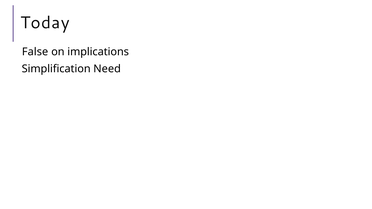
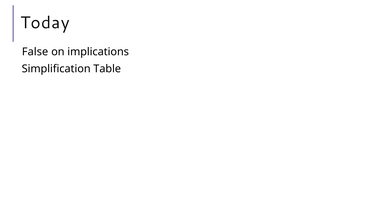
Need: Need -> Table
